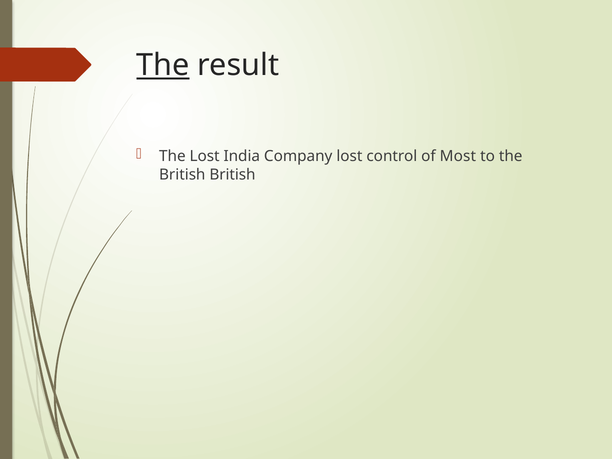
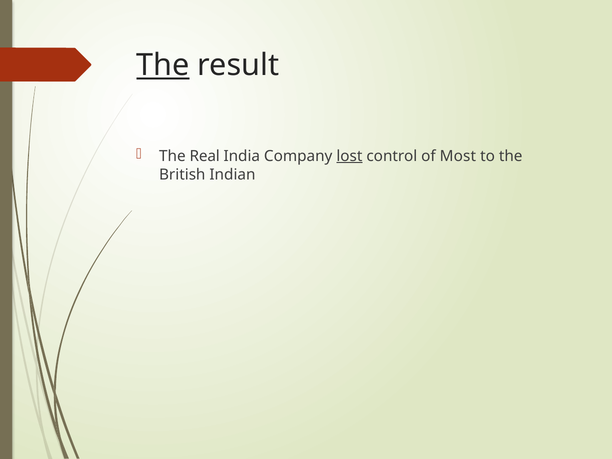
The Lost: Lost -> Real
lost at (349, 156) underline: none -> present
British British: British -> Indian
